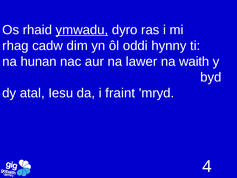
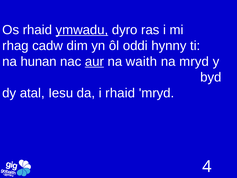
aur underline: none -> present
lawer: lawer -> waith
na waith: waith -> mryd
i fraint: fraint -> rhaid
